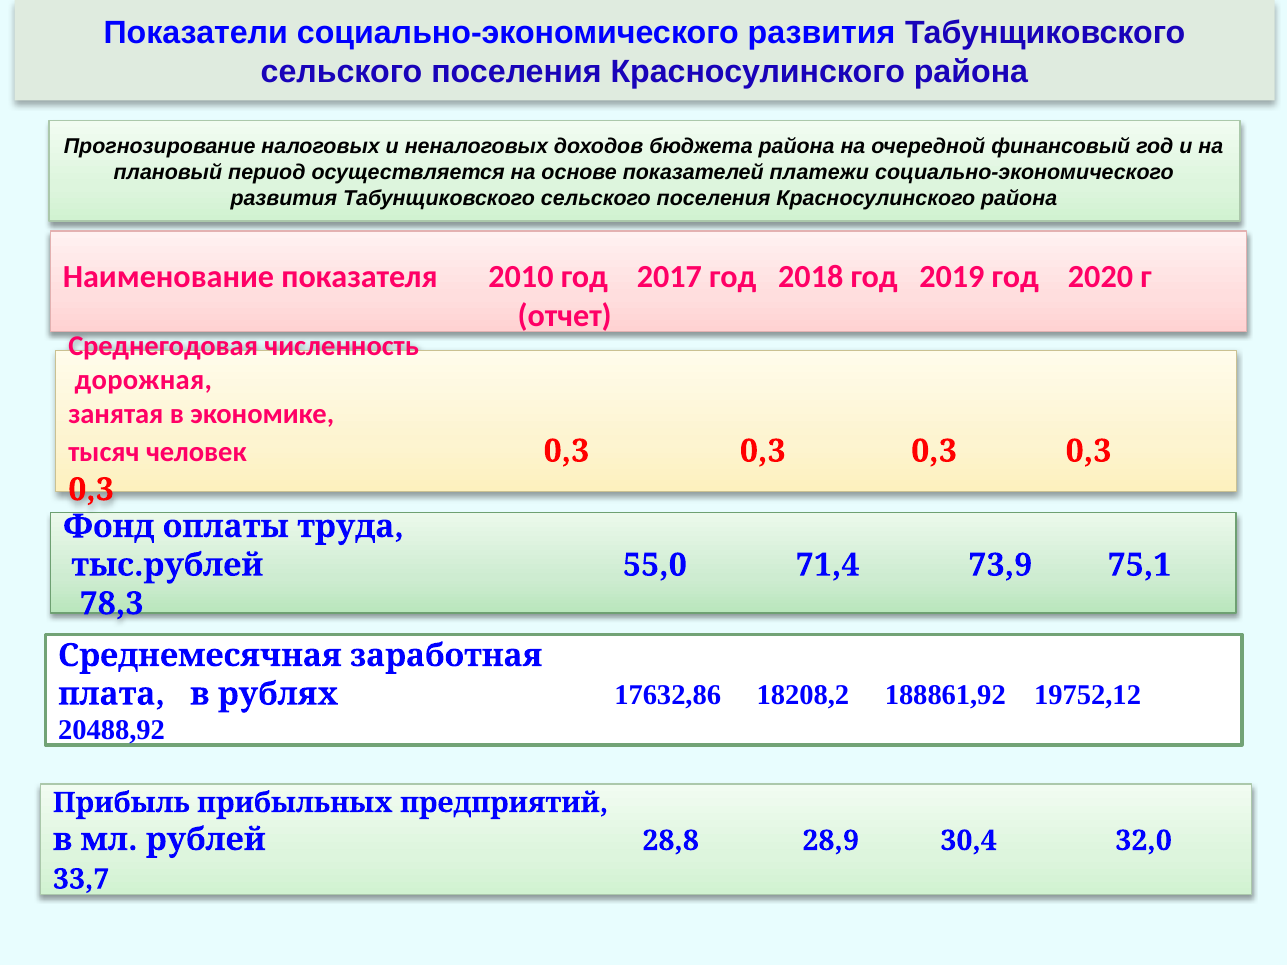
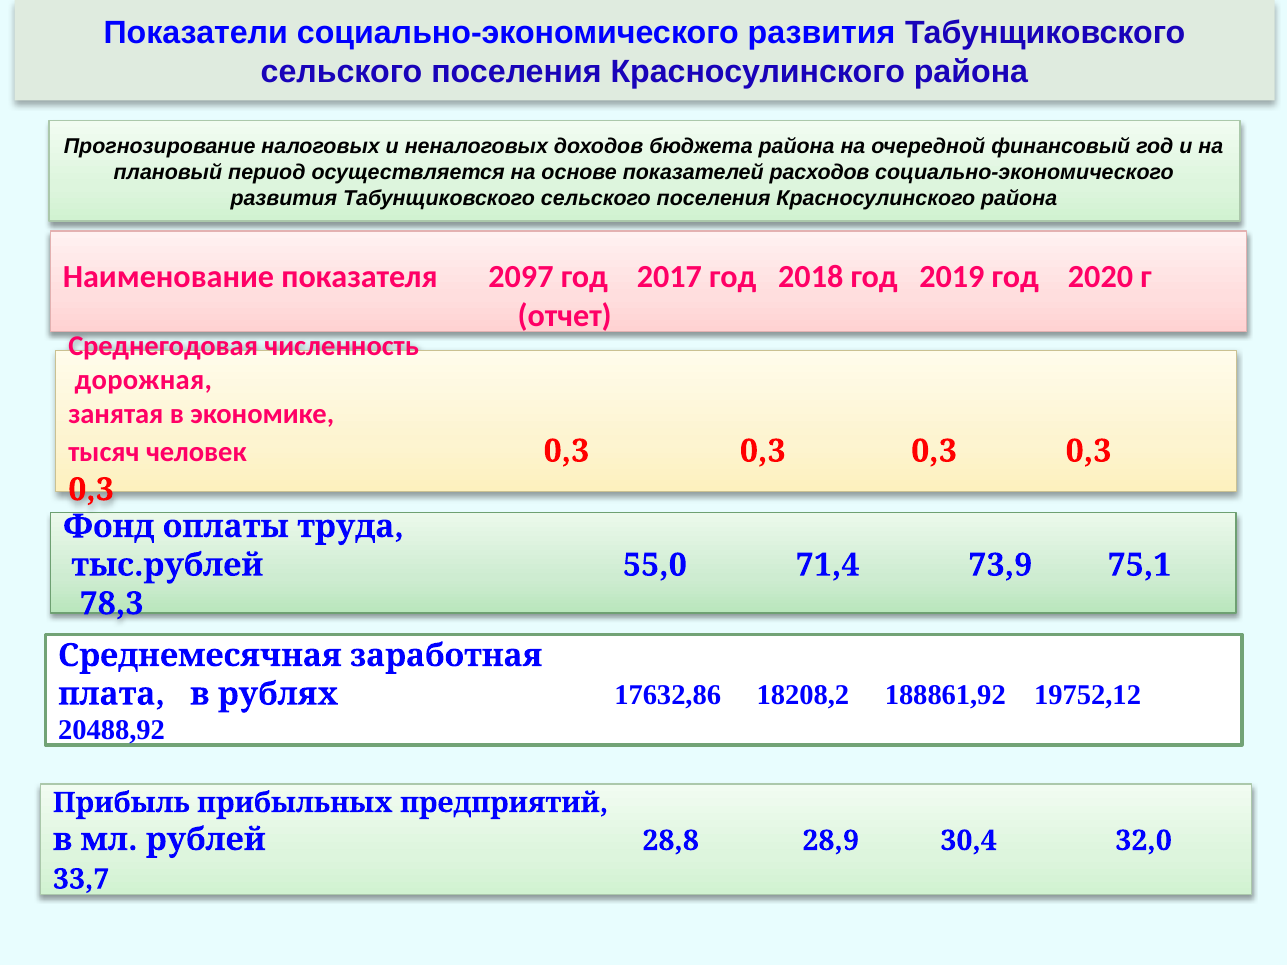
платежи: платежи -> расходов
2010: 2010 -> 2097
